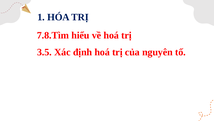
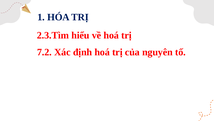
7.8.Tìm: 7.8.Tìm -> 2.3.Tìm
3.5: 3.5 -> 7.2
